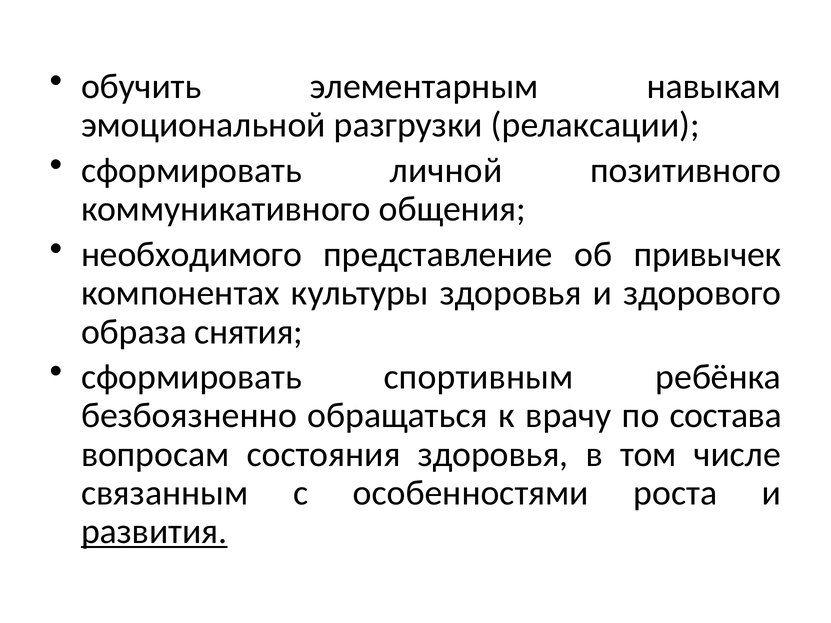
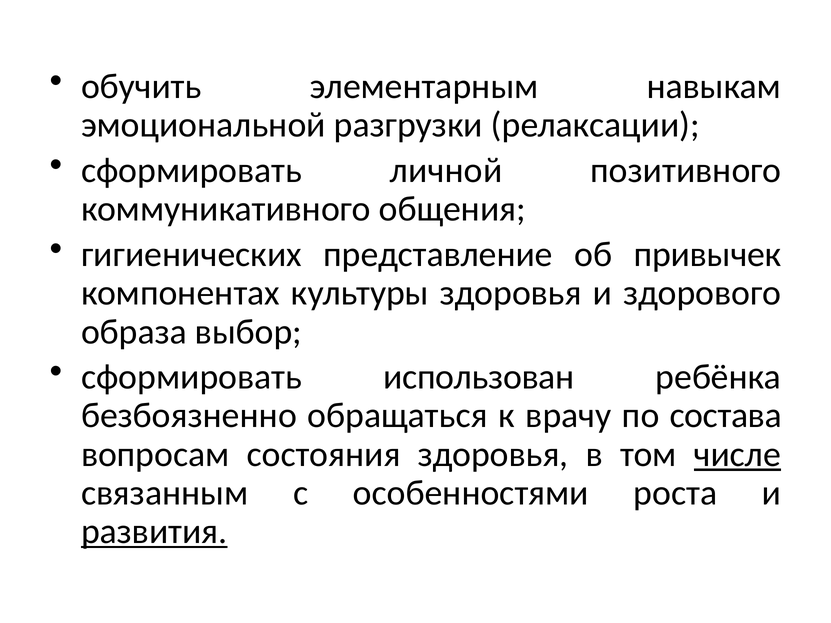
необходимого: необходимого -> гигиенических
снятия: снятия -> выбор
спортивным: спортивным -> использован
числе underline: none -> present
